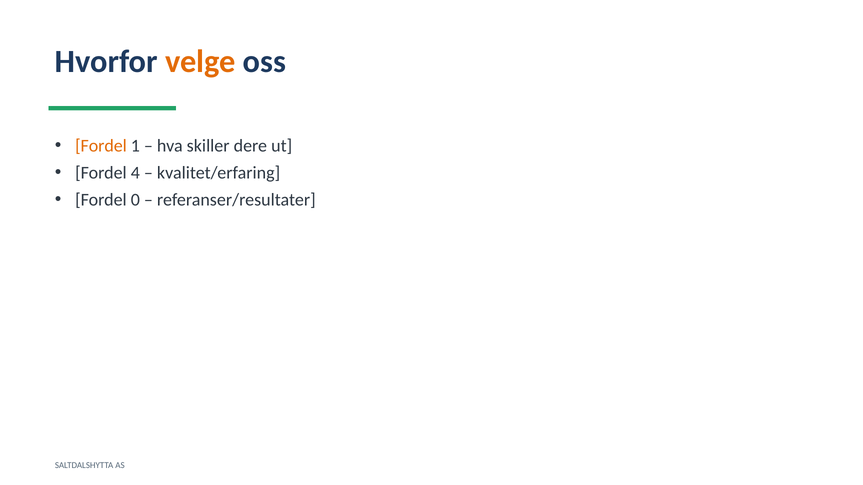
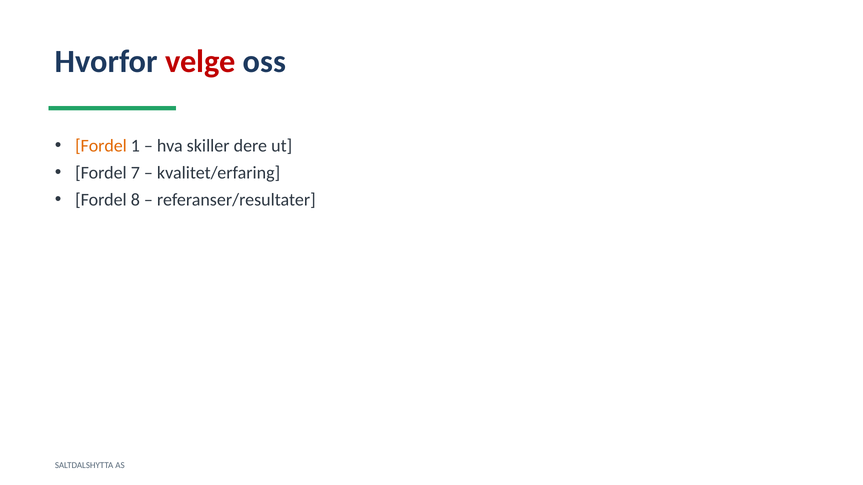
velge colour: orange -> red
4: 4 -> 7
0: 0 -> 8
